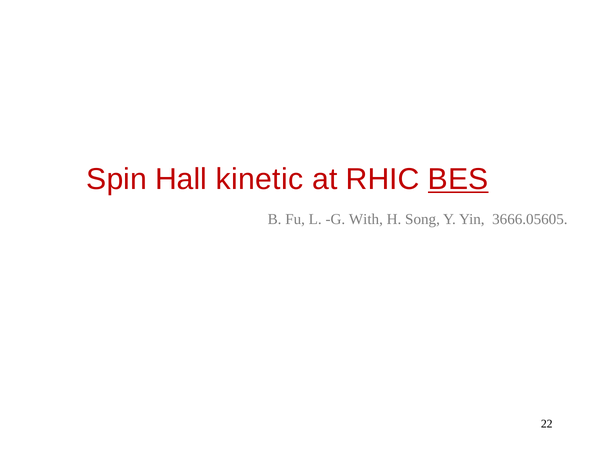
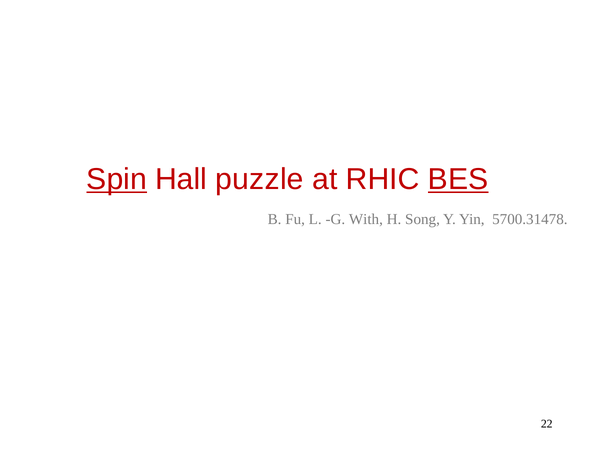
Spin underline: none -> present
kinetic: kinetic -> puzzle
3666.05605: 3666.05605 -> 5700.31478
